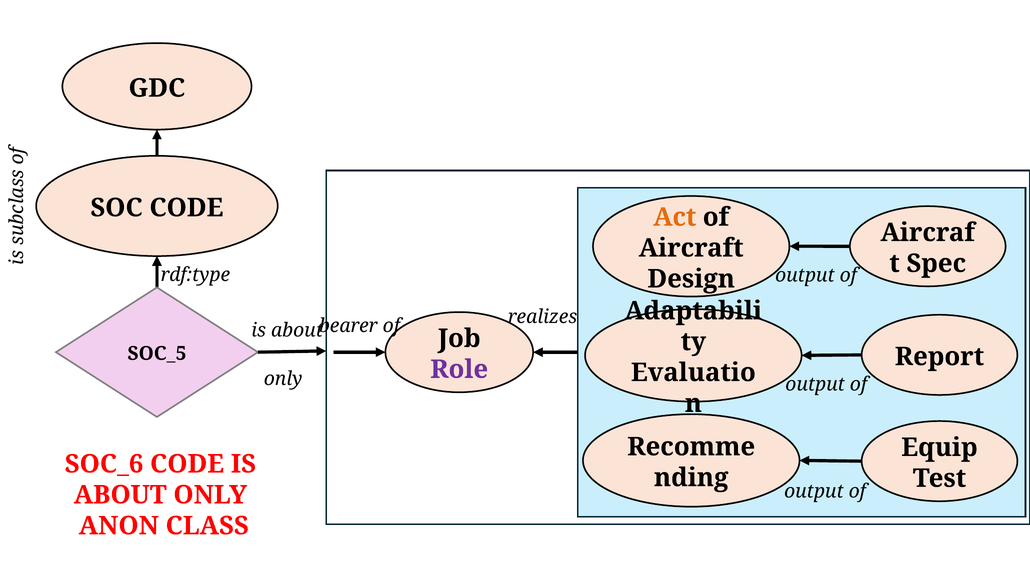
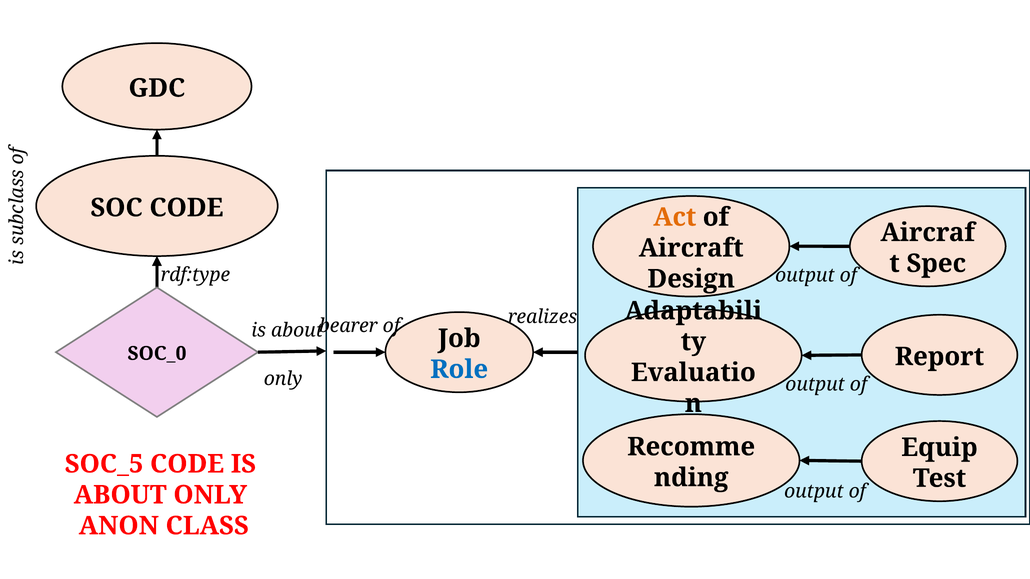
SOC_5: SOC_5 -> SOC_0
Role colour: purple -> blue
SOC_6: SOC_6 -> SOC_5
